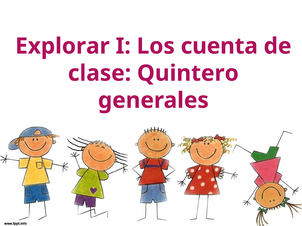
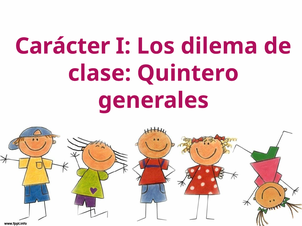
Explorar: Explorar -> Carácter
cuenta: cuenta -> dilema
